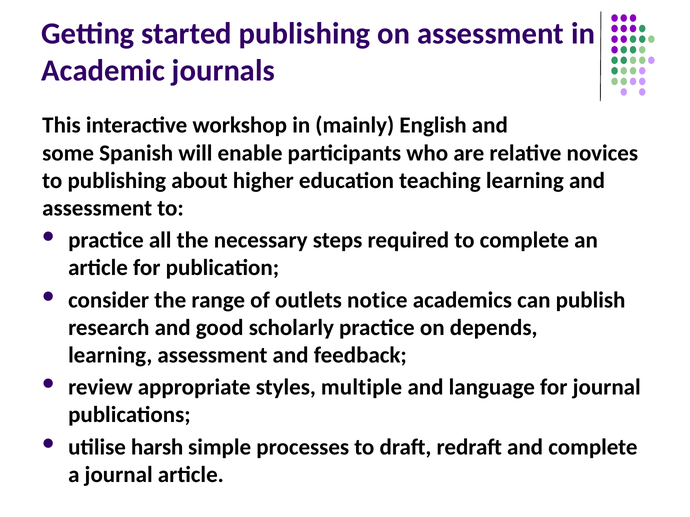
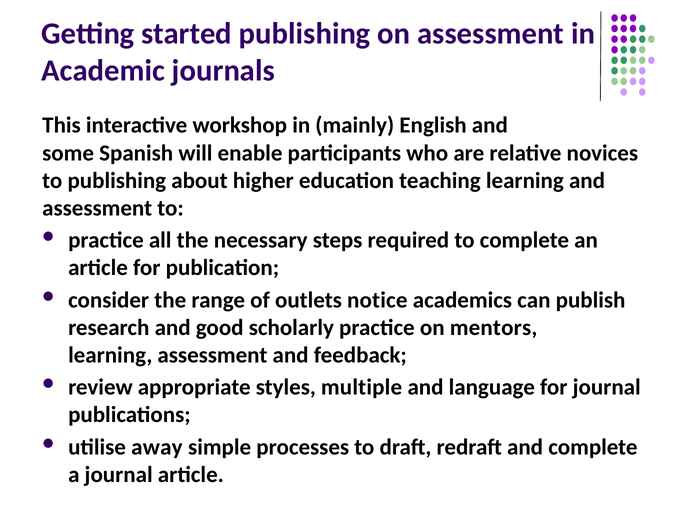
depends: depends -> mentors
harsh: harsh -> away
